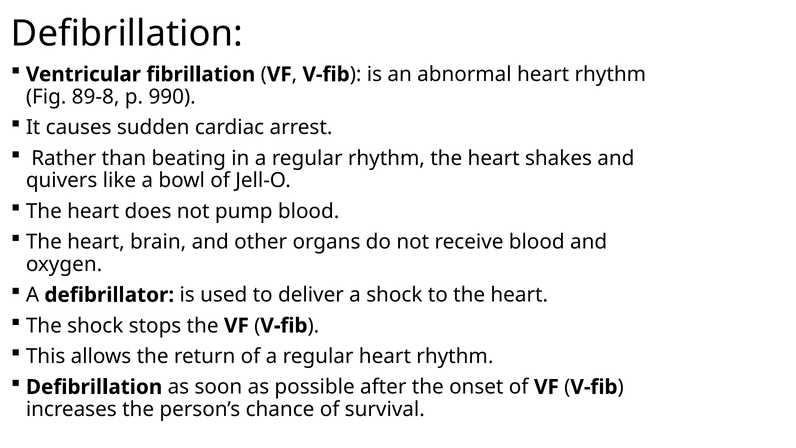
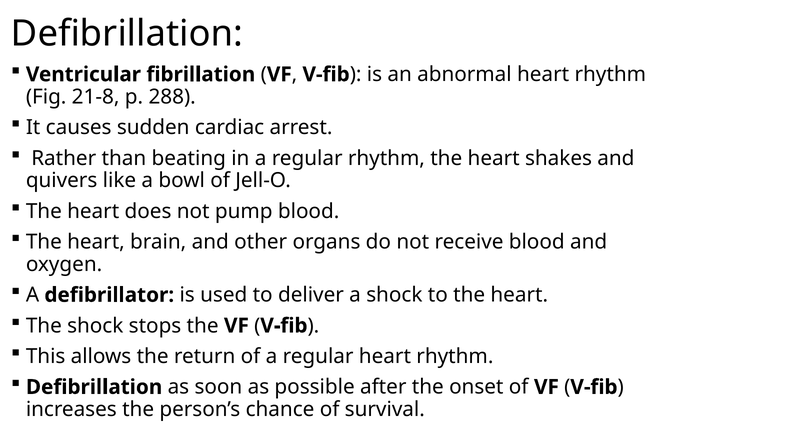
89-8: 89-8 -> 21-8
990: 990 -> 288
